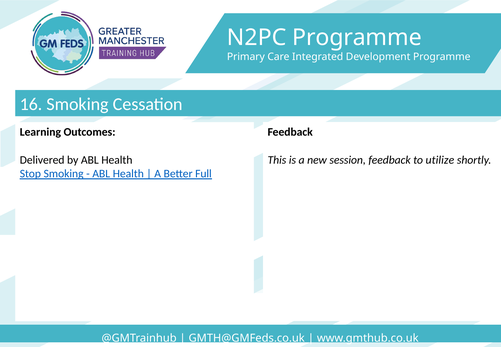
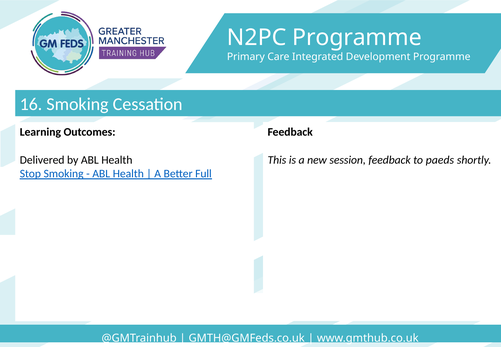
utilize: utilize -> paeds
